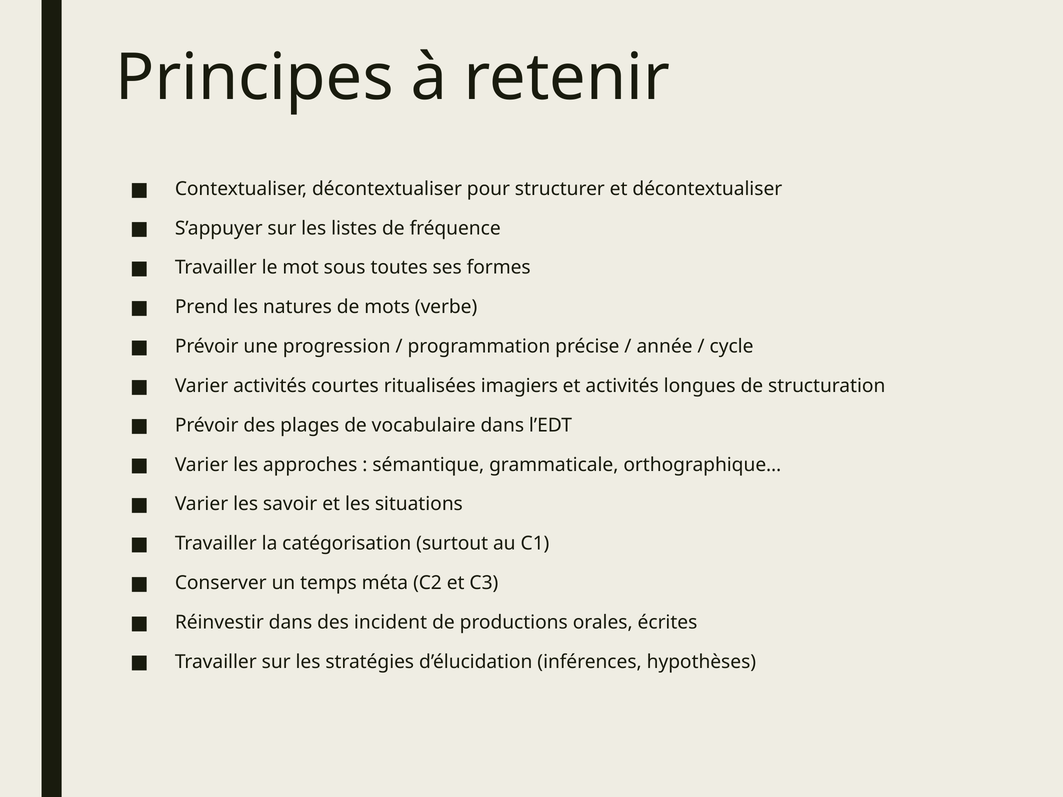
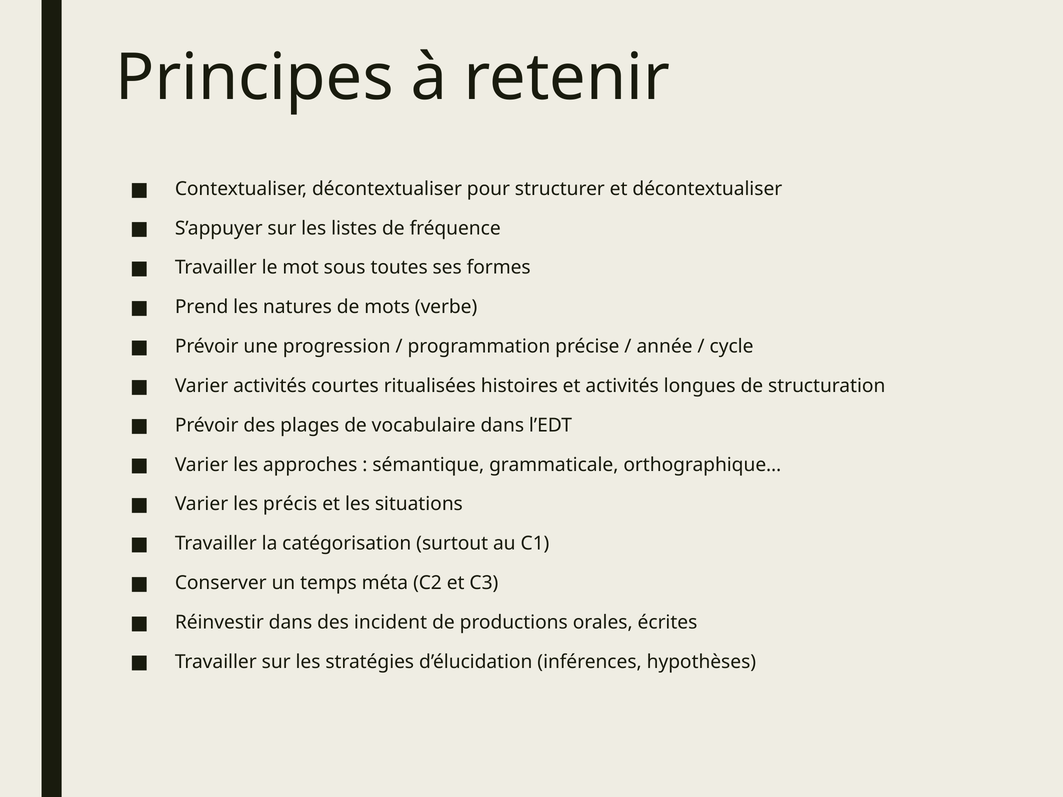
imagiers: imagiers -> histoires
savoir: savoir -> précis
